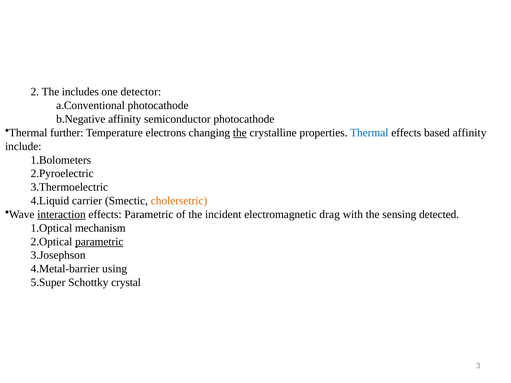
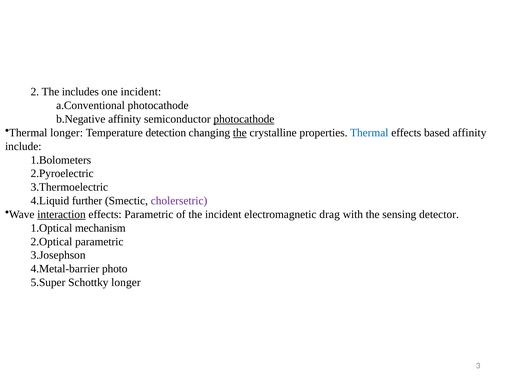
one detector: detector -> incident
photocathode at (244, 119) underline: none -> present
Thermal further: further -> longer
electrons: electrons -> detection
carrier: carrier -> further
cholersetric colour: orange -> purple
detected: detected -> detector
parametric at (99, 242) underline: present -> none
using: using -> photo
Schottky crystal: crystal -> longer
